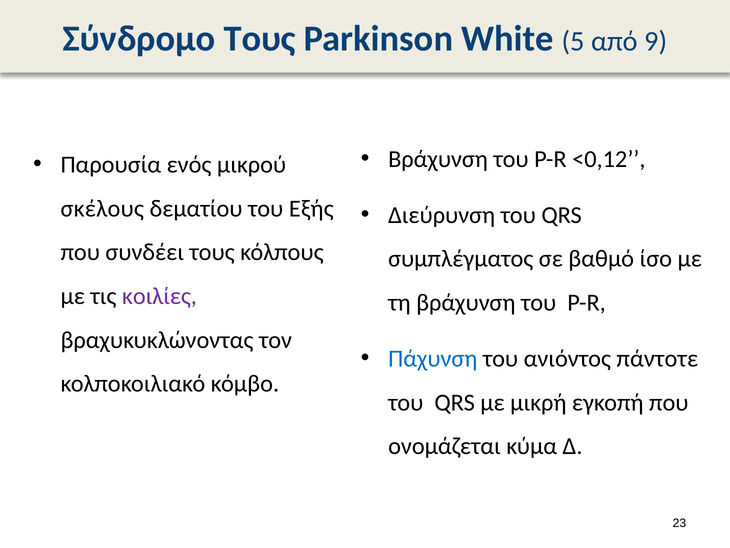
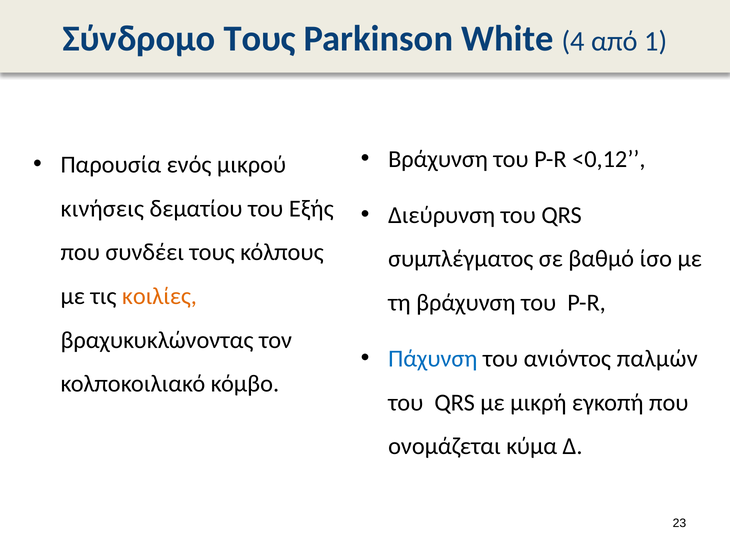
5: 5 -> 4
9: 9 -> 1
σκέλους: σκέλους -> κινήσεις
κοιλίες colour: purple -> orange
πάντοτε: πάντοτε -> παλμών
